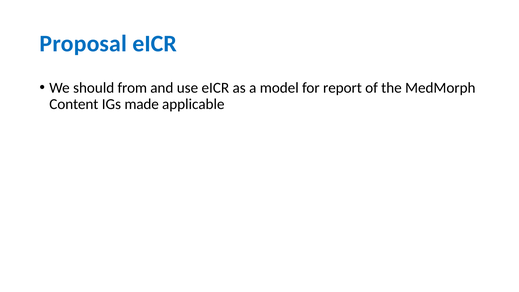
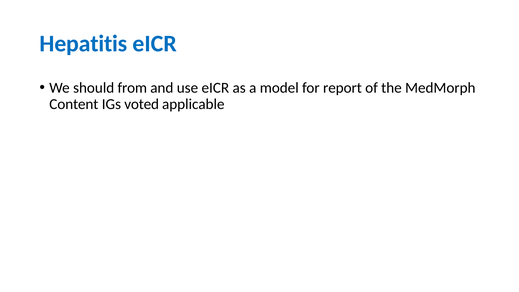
Proposal: Proposal -> Hepatitis
made: made -> voted
